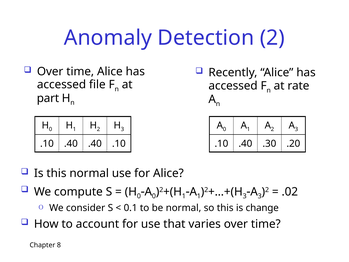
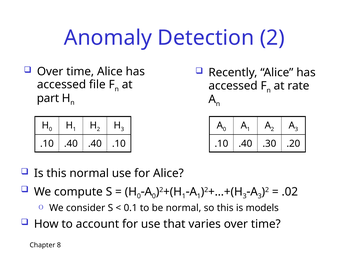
change: change -> models
